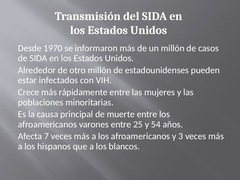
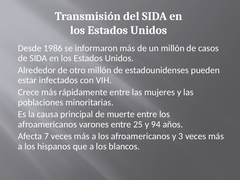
1970: 1970 -> 1986
54: 54 -> 94
